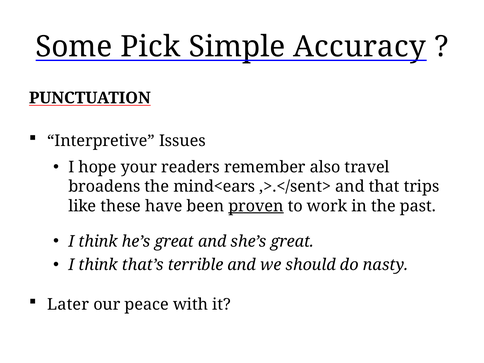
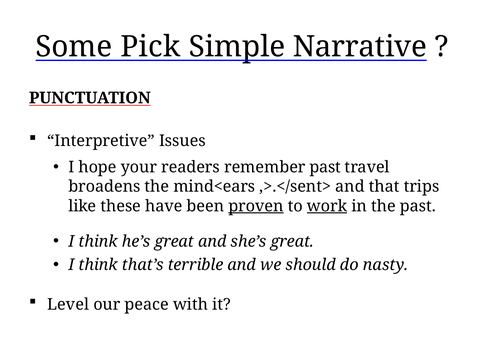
Accuracy: Accuracy -> Narrative
remember also: also -> past
work underline: none -> present
Later: Later -> Level
